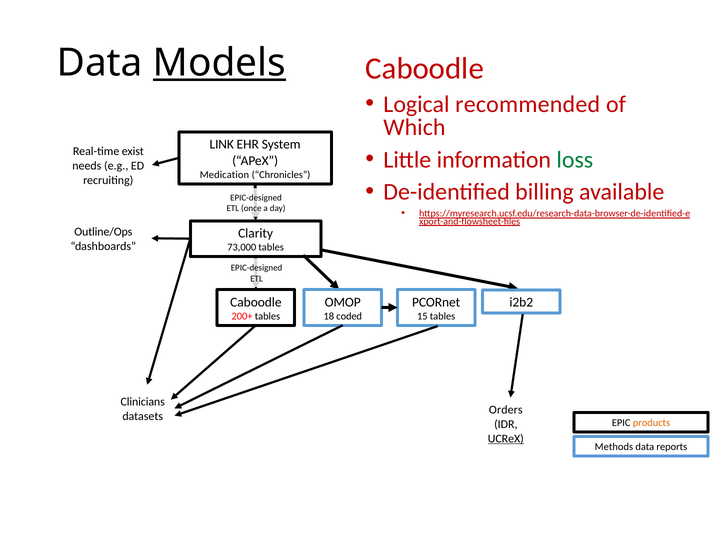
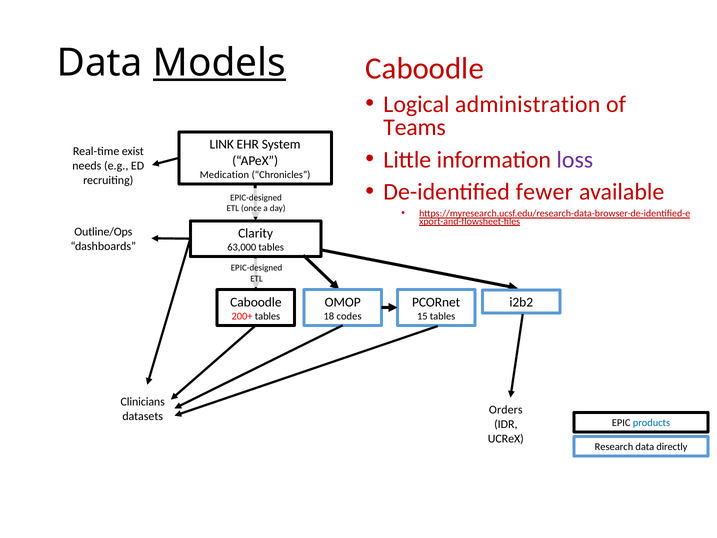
recommended: recommended -> administration
Which: Which -> Teams
loss colour: green -> purple
billing: billing -> fewer
73,000: 73,000 -> 63,000
coded: coded -> codes
products colour: orange -> blue
UCReX underline: present -> none
Methods: Methods -> Research
reports: reports -> directly
